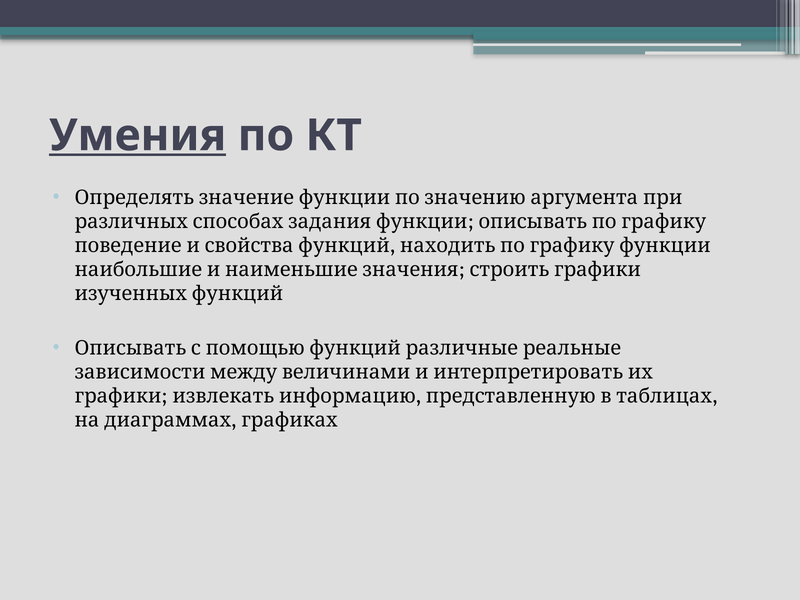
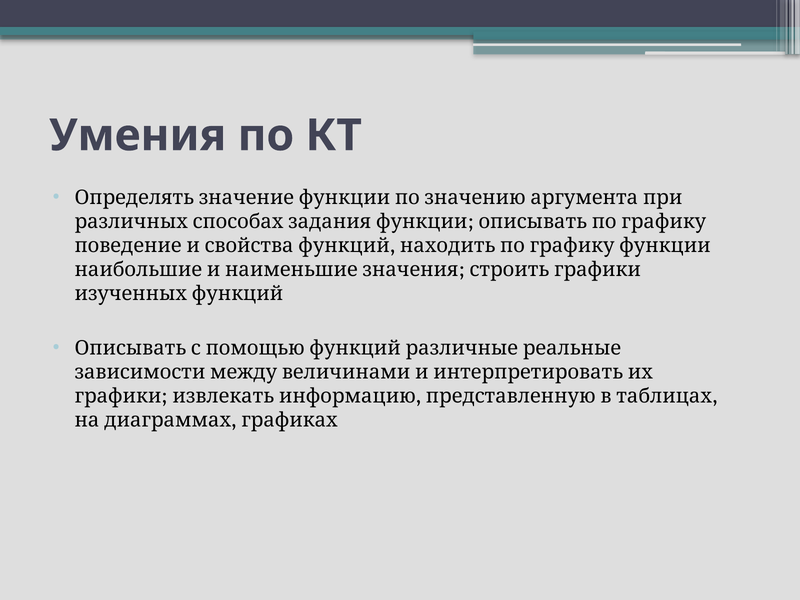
Умения underline: present -> none
